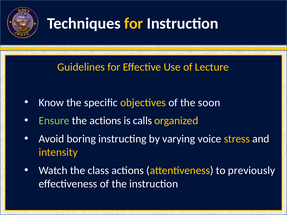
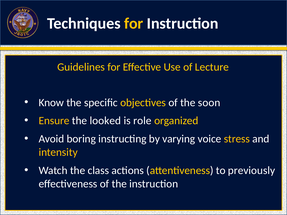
Ensure colour: light green -> yellow
the actions: actions -> looked
calls: calls -> role
